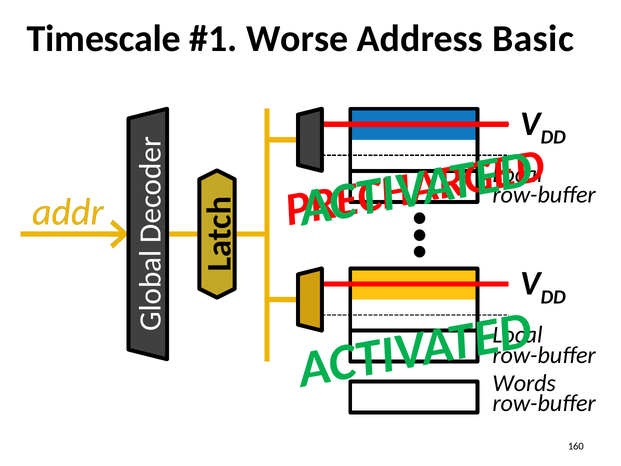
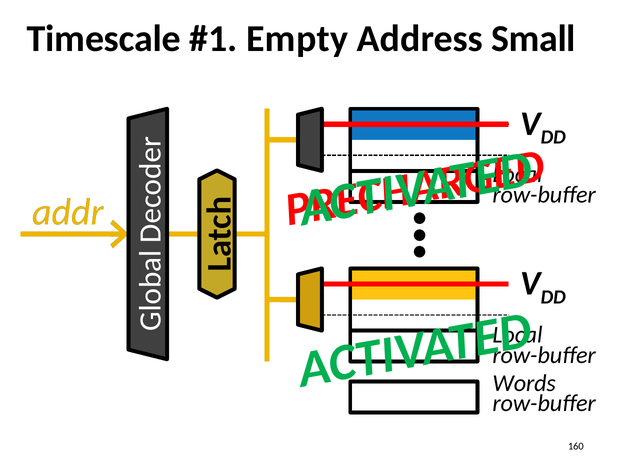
Worse: Worse -> Empty
Basic: Basic -> Small
